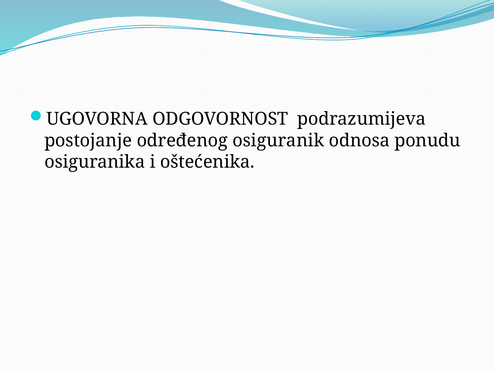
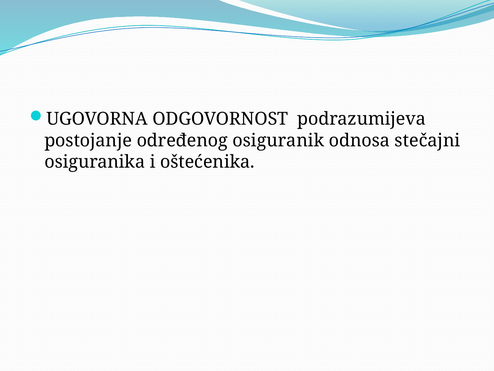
ponudu: ponudu -> stečajni
